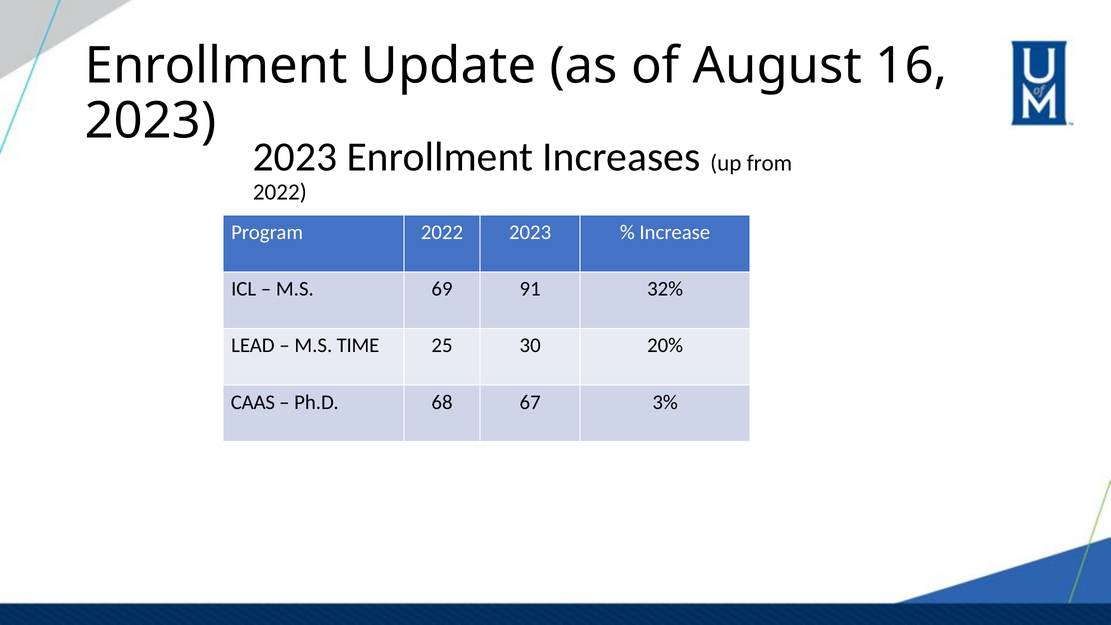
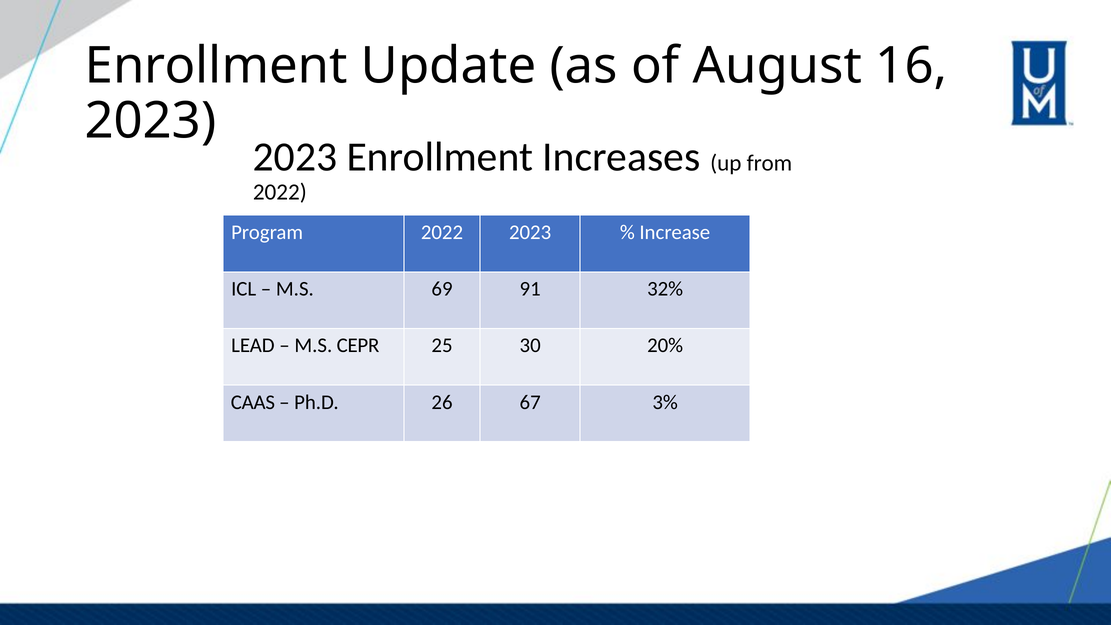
TIME: TIME -> CEPR
68: 68 -> 26
